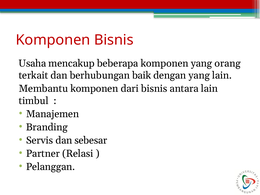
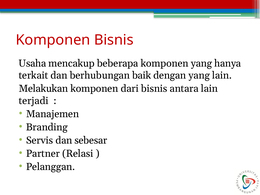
orang: orang -> hanya
Membantu: Membantu -> Melakukan
timbul: timbul -> terjadi
